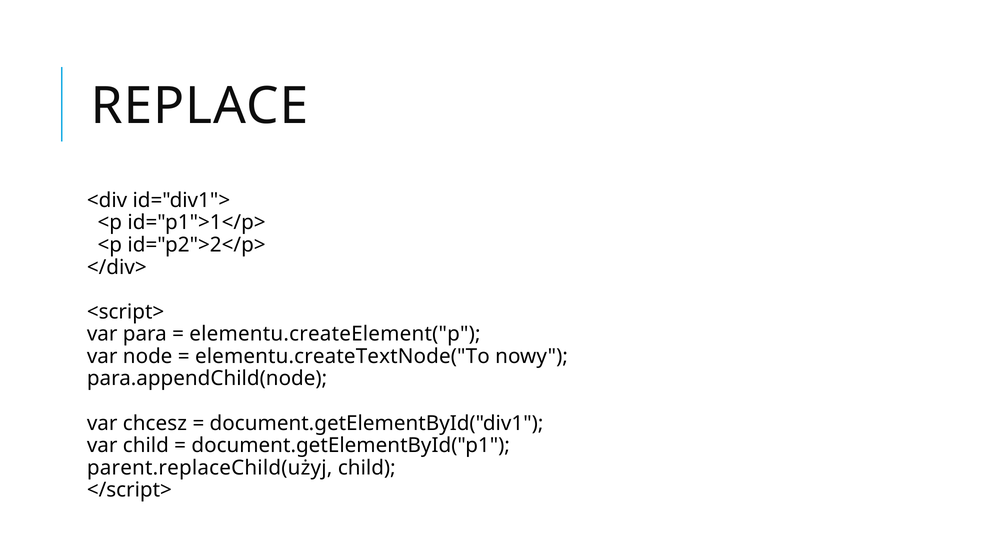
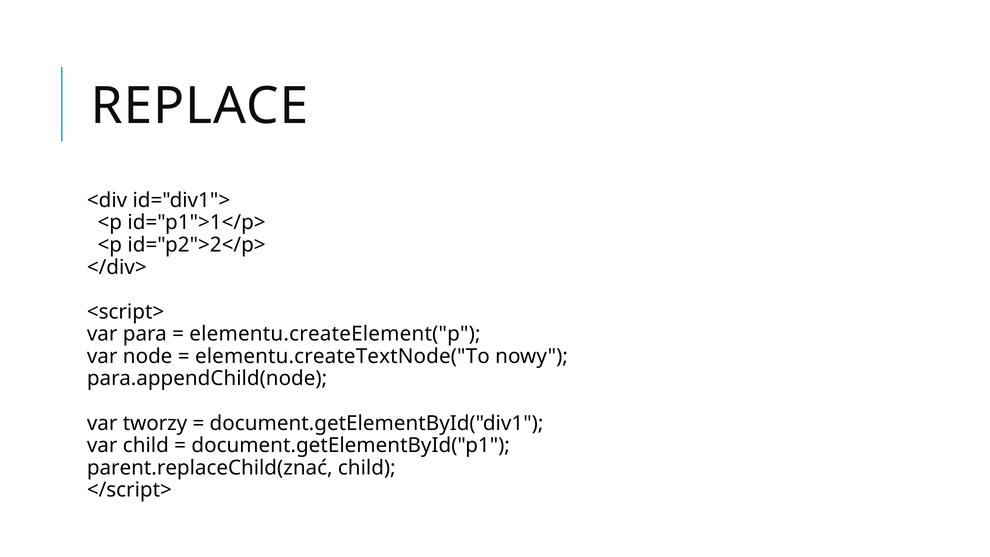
chcesz: chcesz -> tworzy
parent.replaceChild(użyj: parent.replaceChild(użyj -> parent.replaceChild(znać
